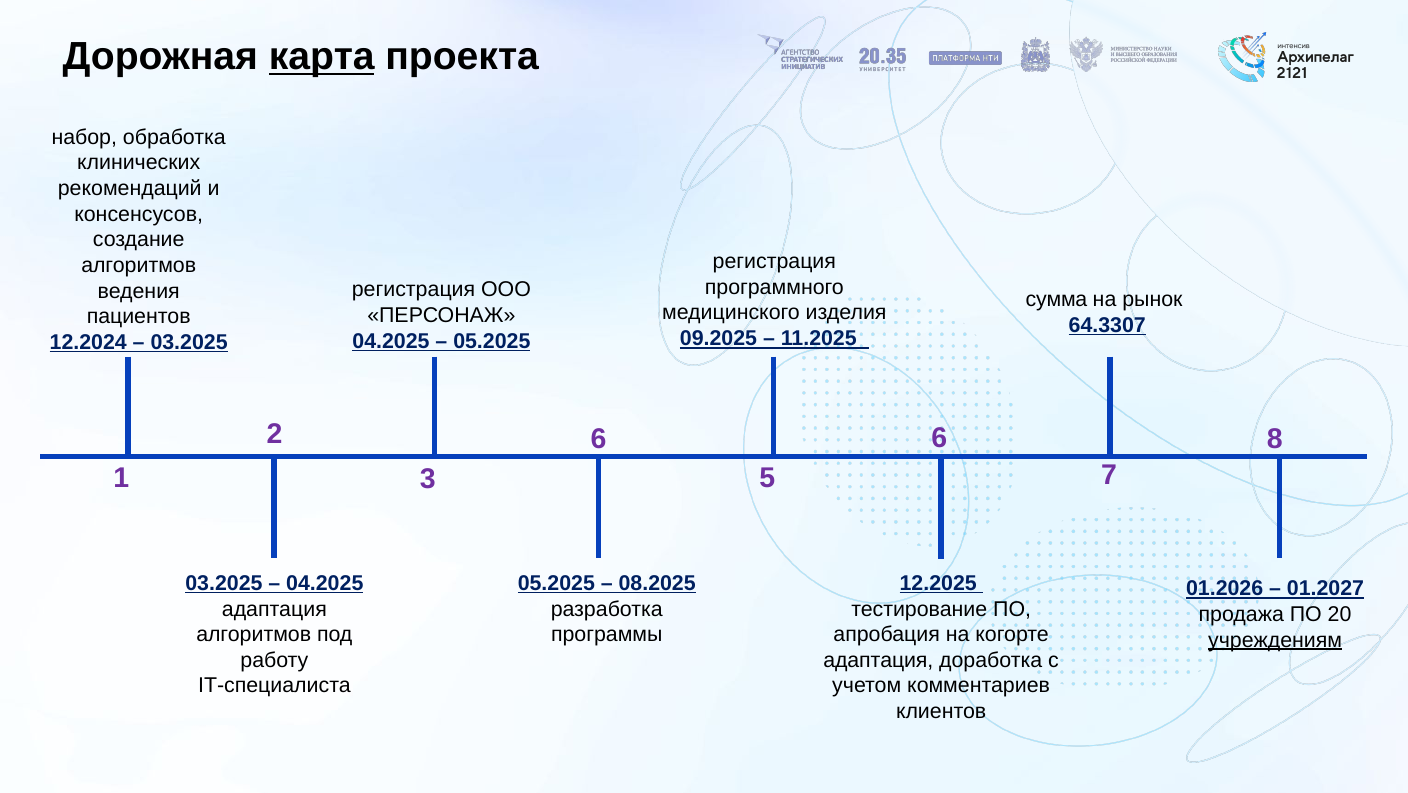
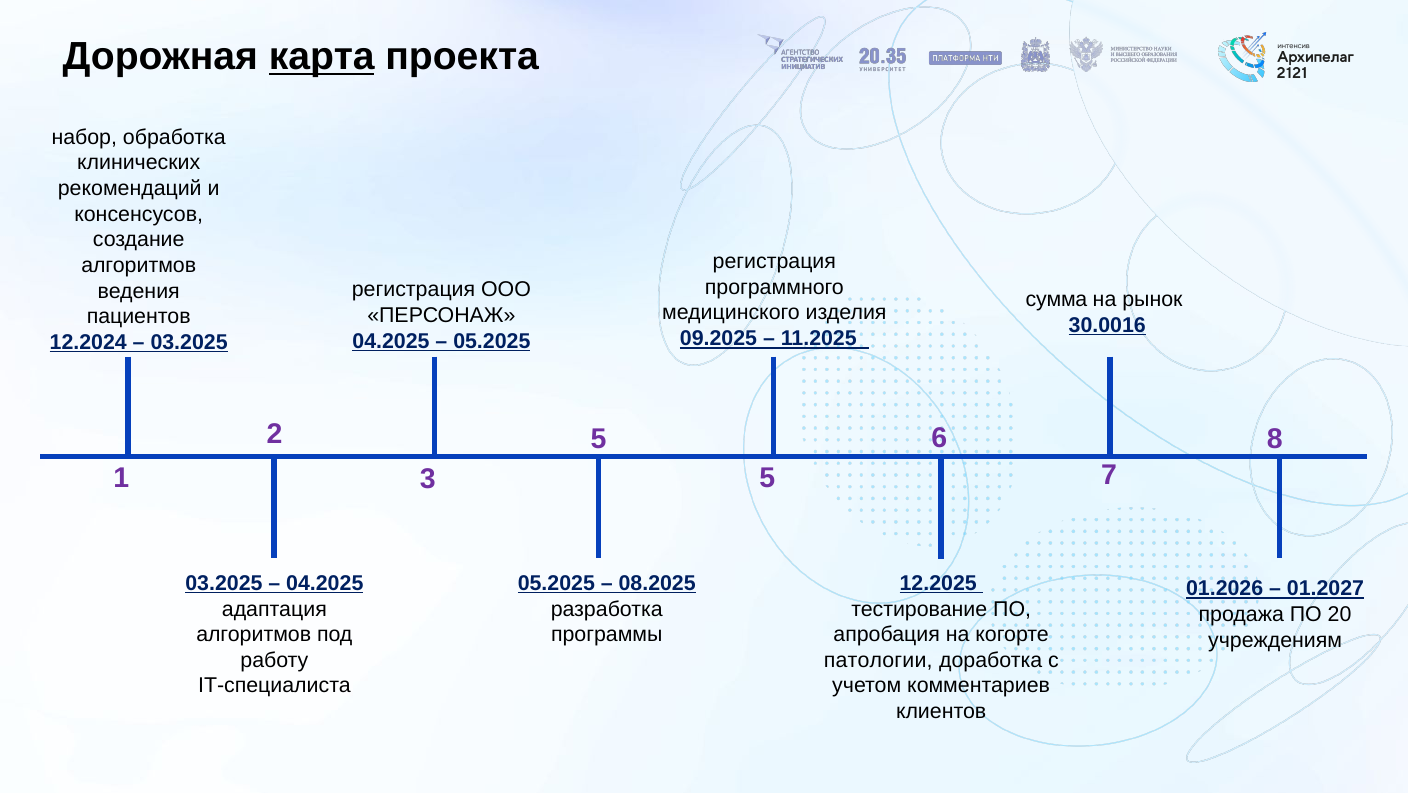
64.3307: 64.3307 -> 30.0016
2 6: 6 -> 5
учреждениям underline: present -> none
адаптация at (878, 660): адаптация -> патологии
